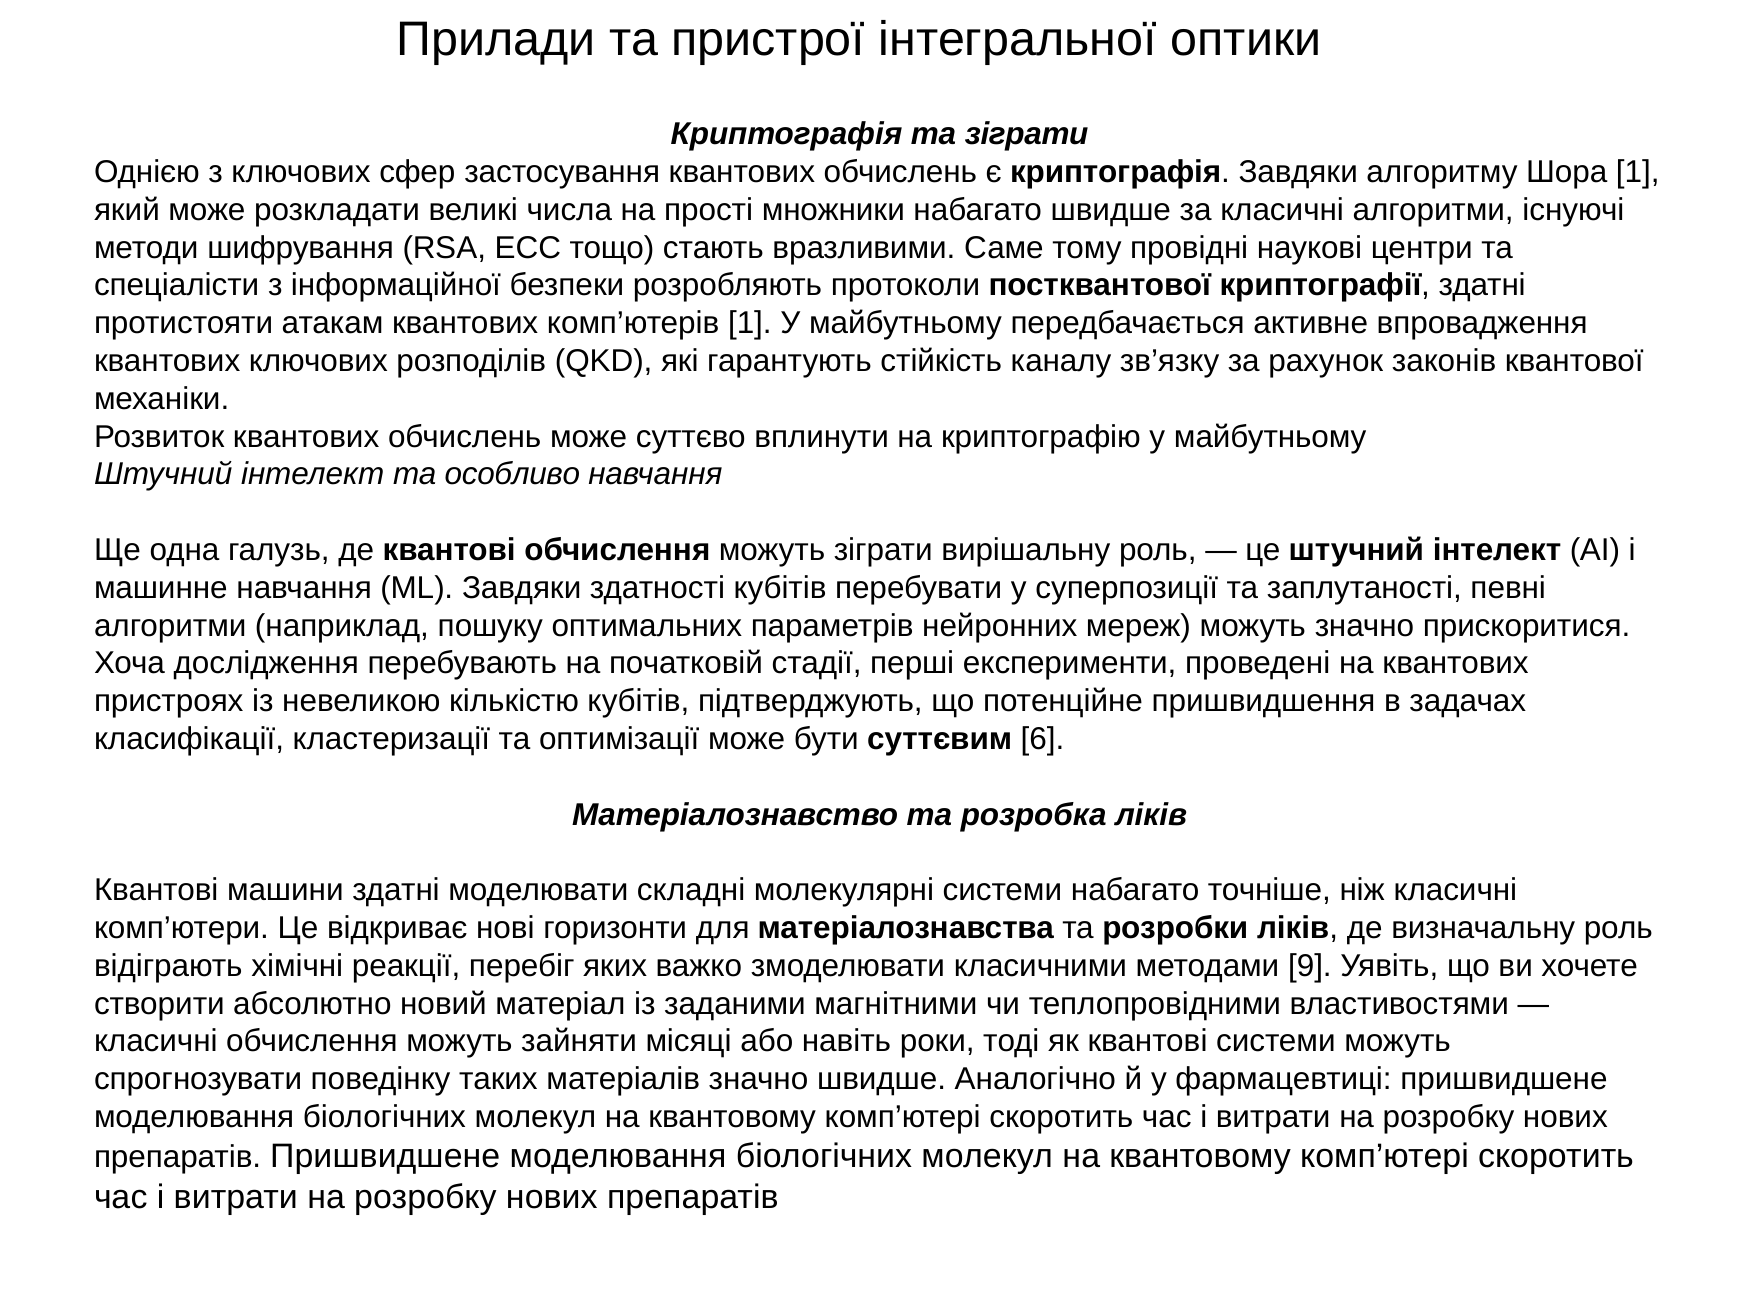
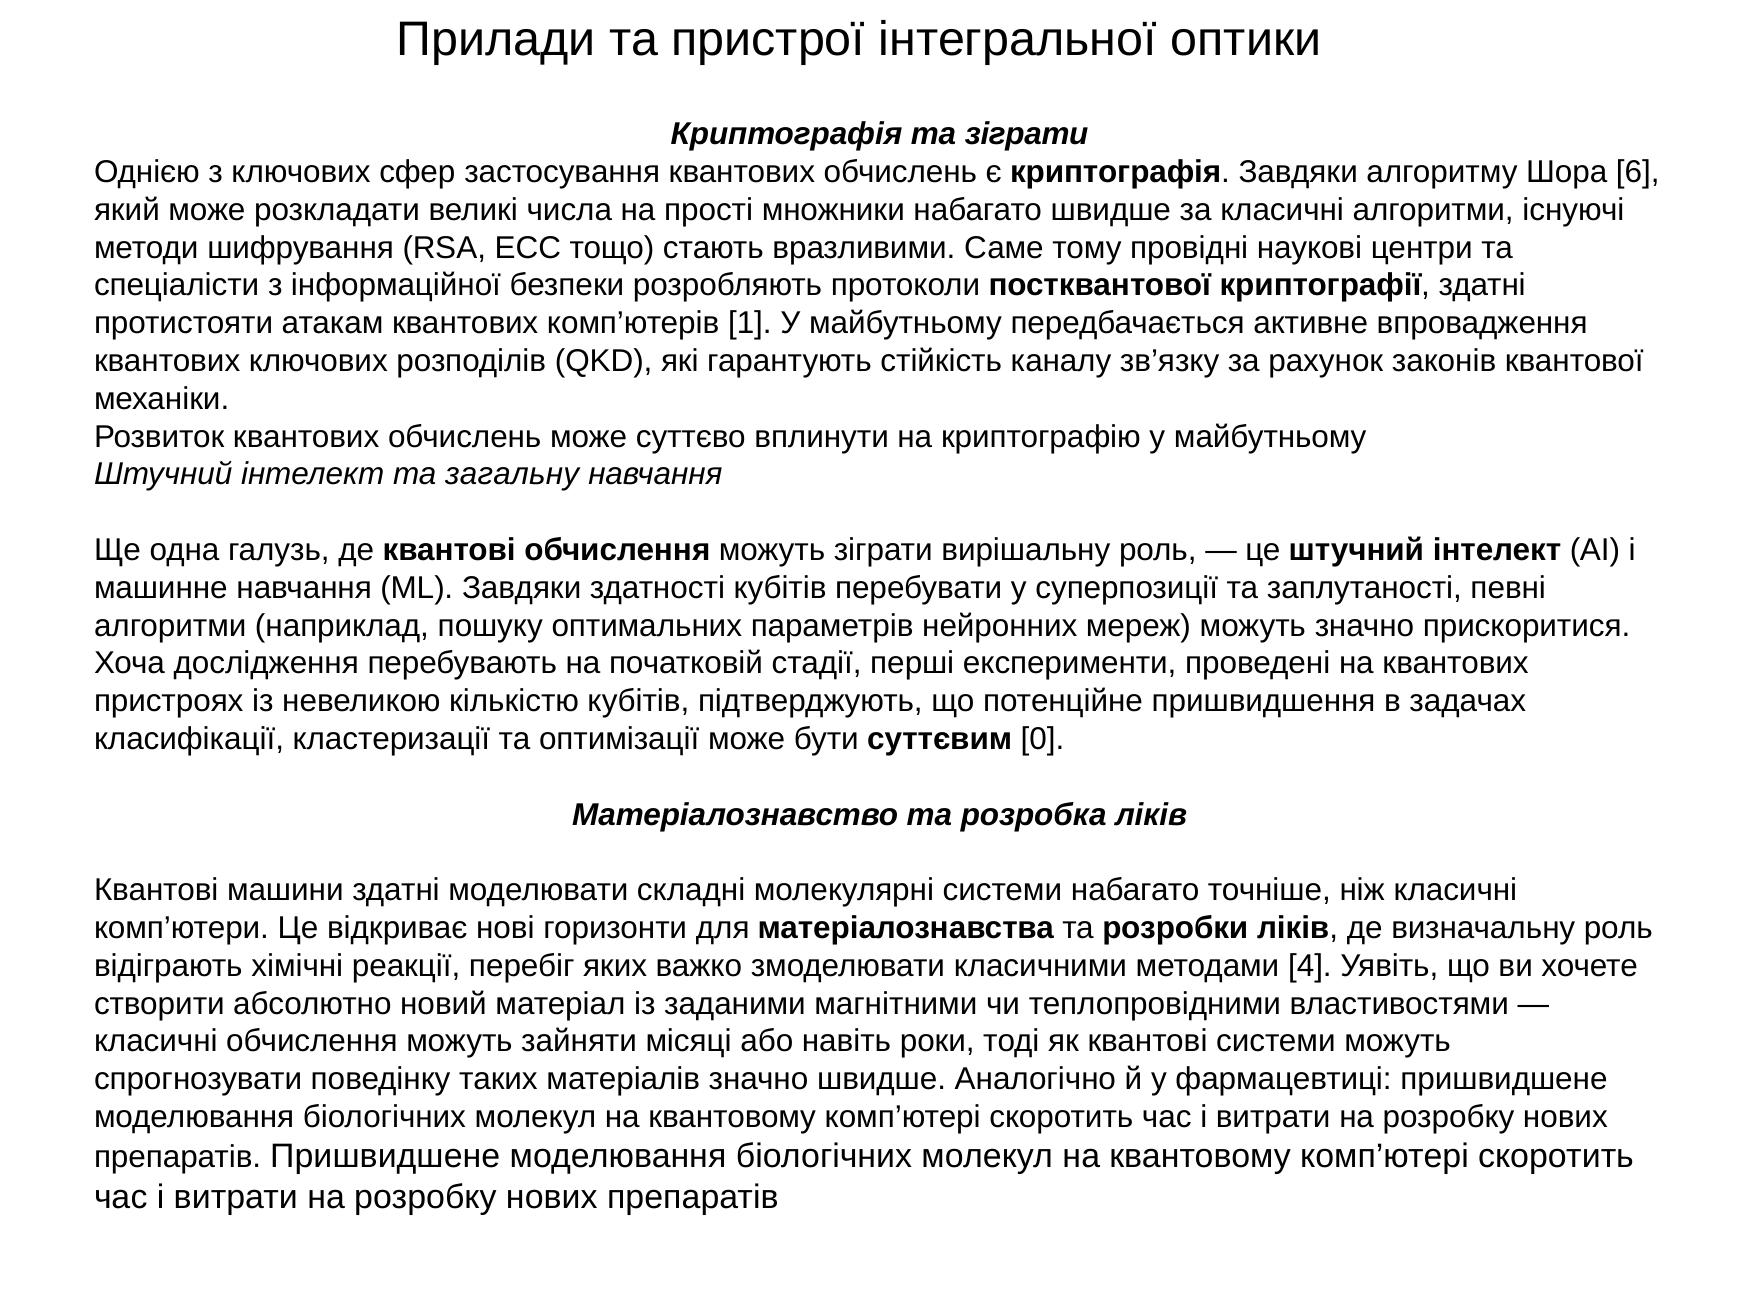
Шора 1: 1 -> 6
особливо: особливо -> загальну
6: 6 -> 0
9: 9 -> 4
